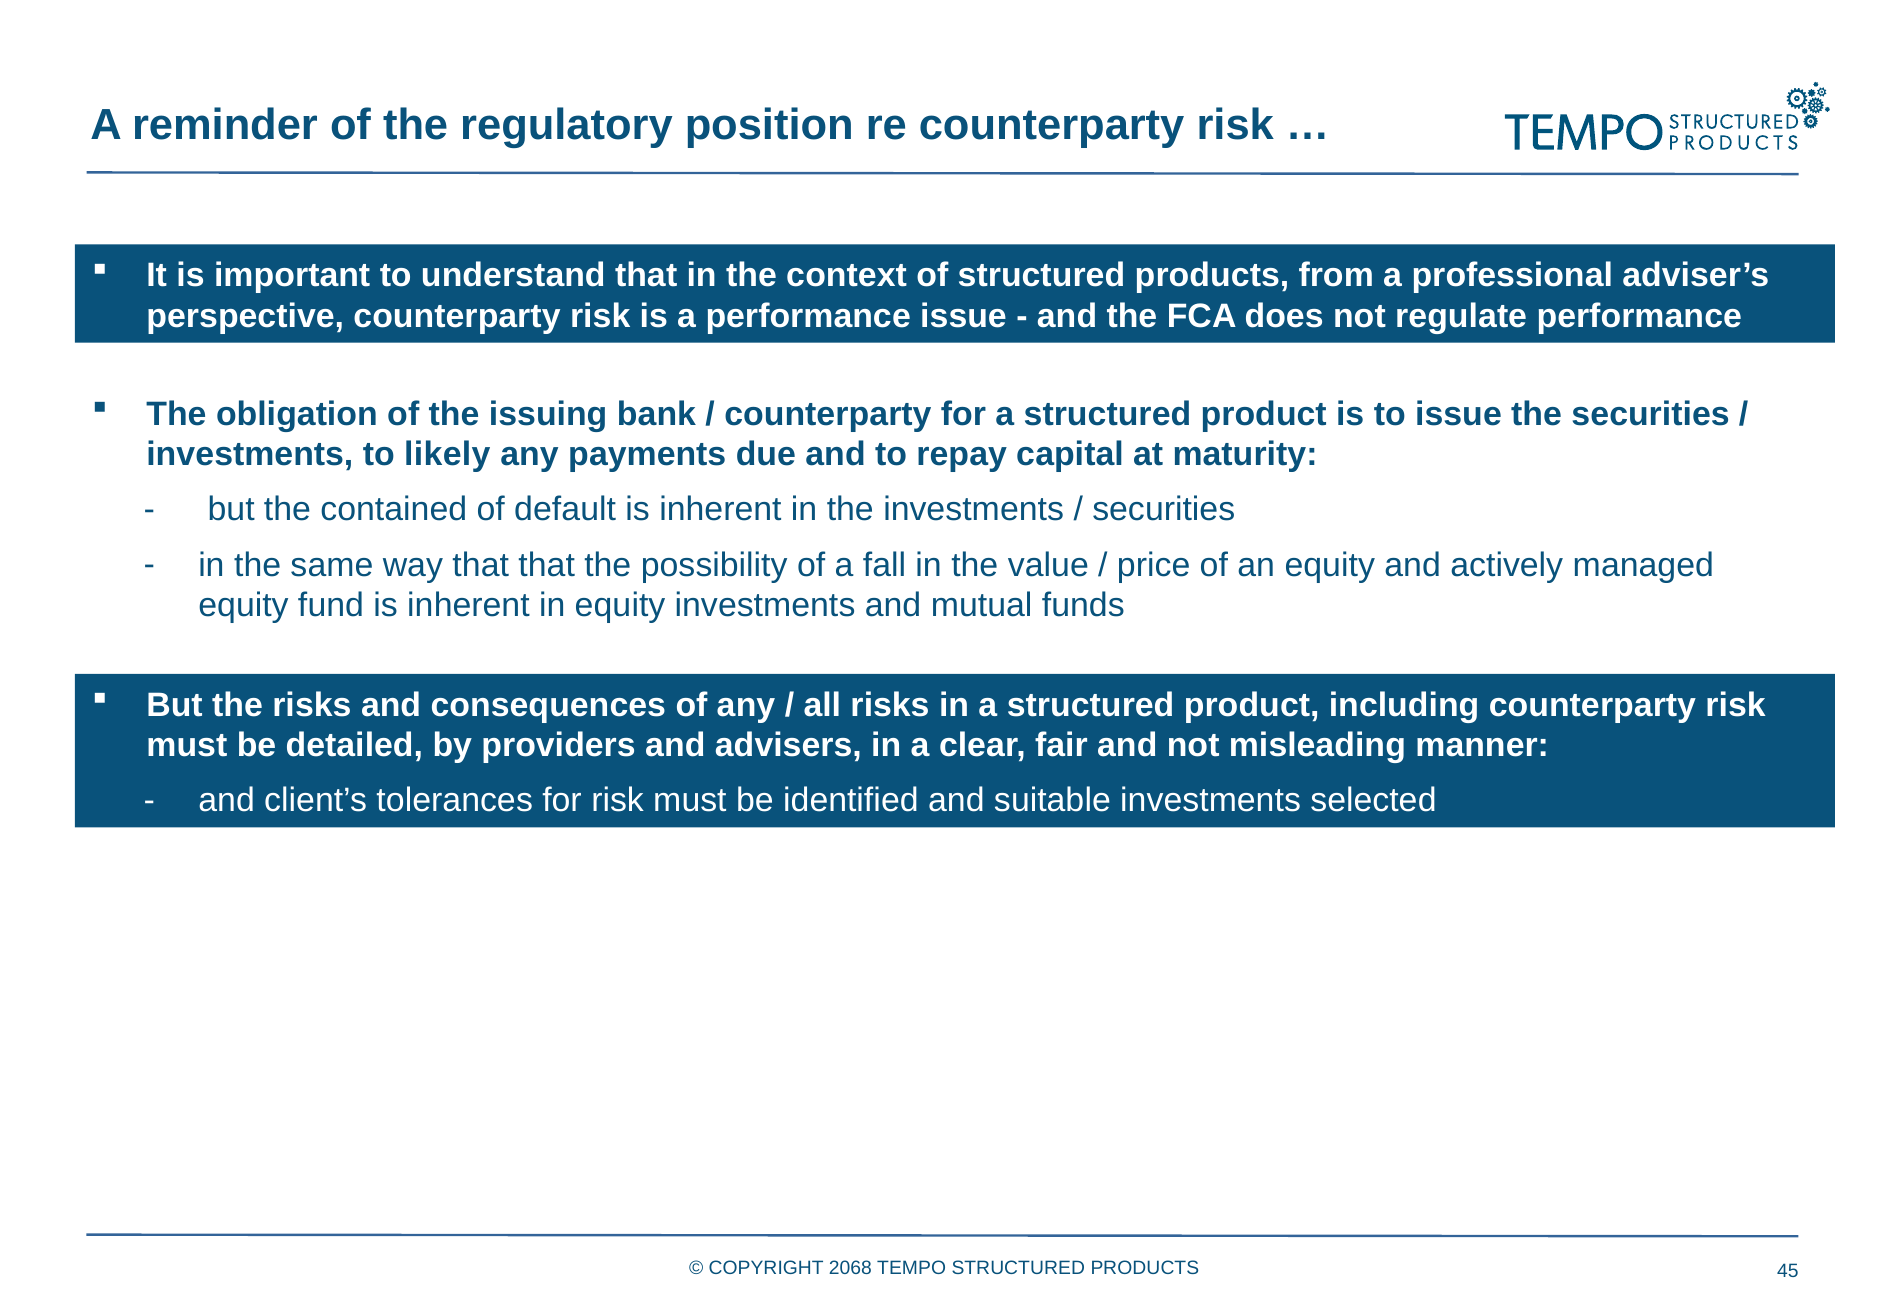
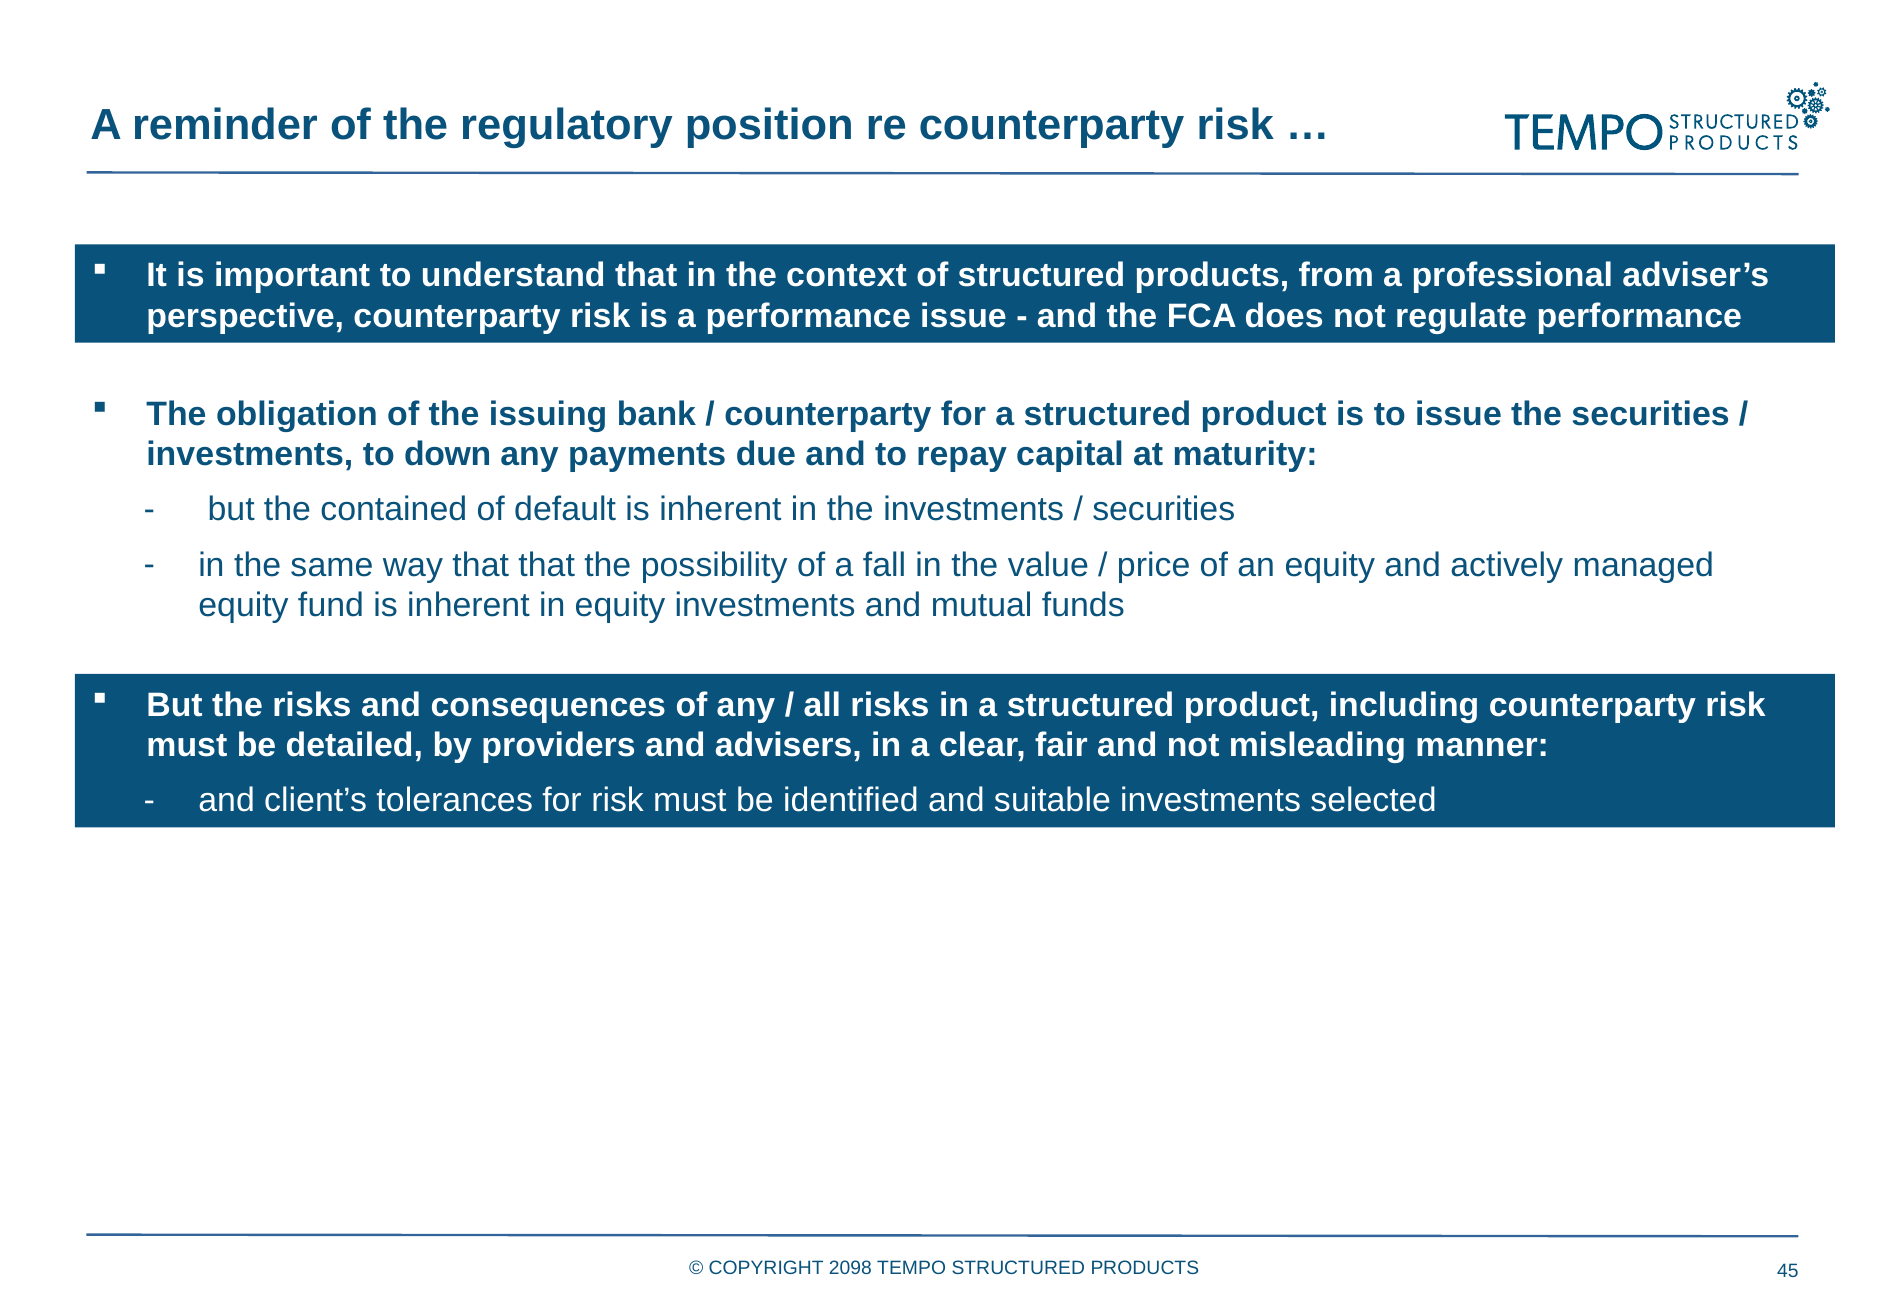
likely: likely -> down
2068: 2068 -> 2098
